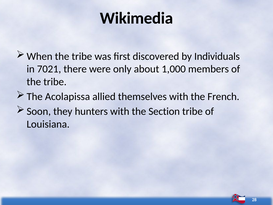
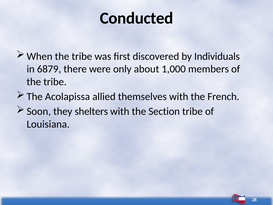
Wikimedia: Wikimedia -> Conducted
7021: 7021 -> 6879
hunters: hunters -> shelters
